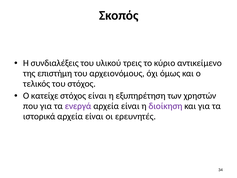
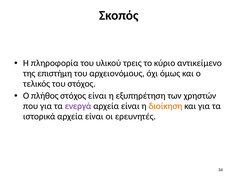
συνδιαλέξεις: συνδιαλέξεις -> πληροφορία
κατείχε: κατείχε -> πλήθος
διοίκηση colour: purple -> orange
